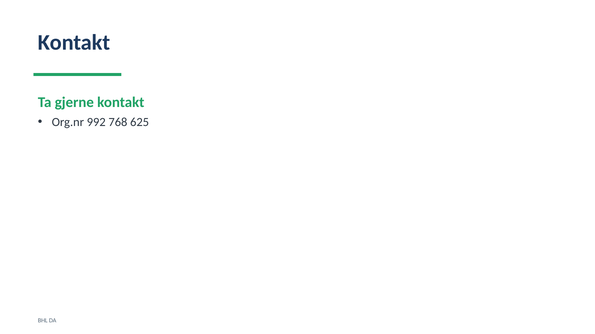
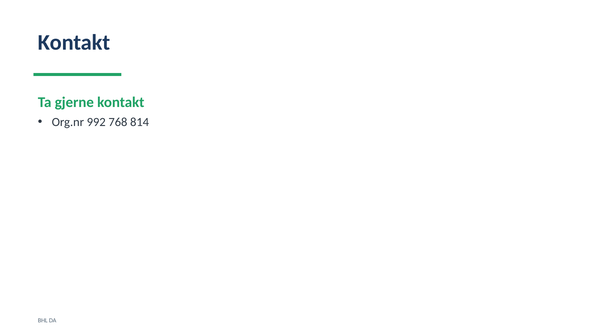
625: 625 -> 814
